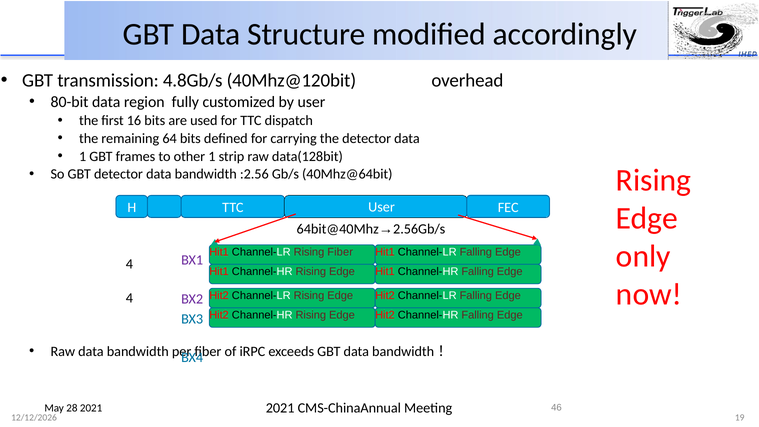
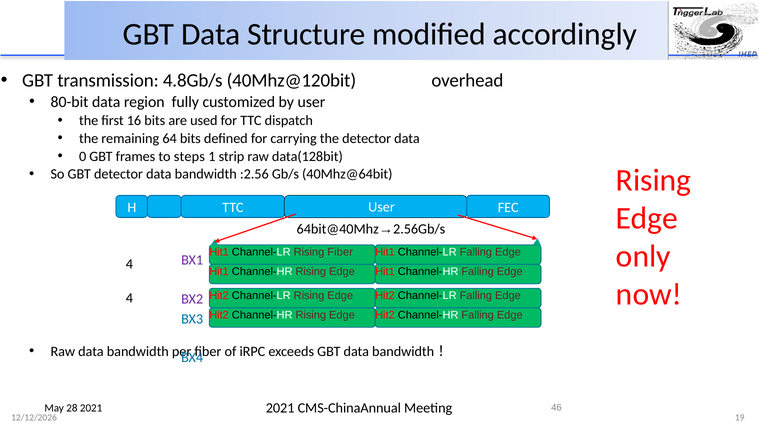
1 at (83, 156): 1 -> 0
other: other -> steps
